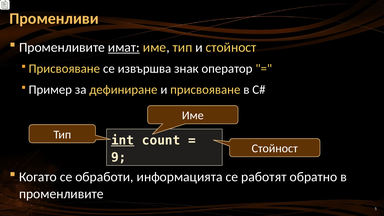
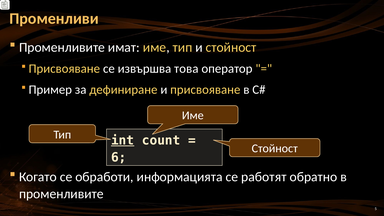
имат underline: present -> none
знак: знак -> това
9: 9 -> 6
